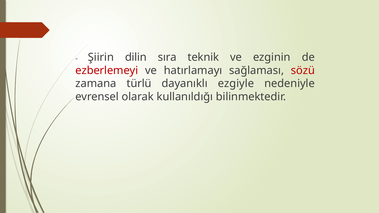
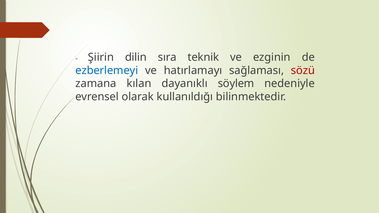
ezberlemeyi colour: red -> blue
türlü: türlü -> kılan
ezgiyle: ezgiyle -> söylem
